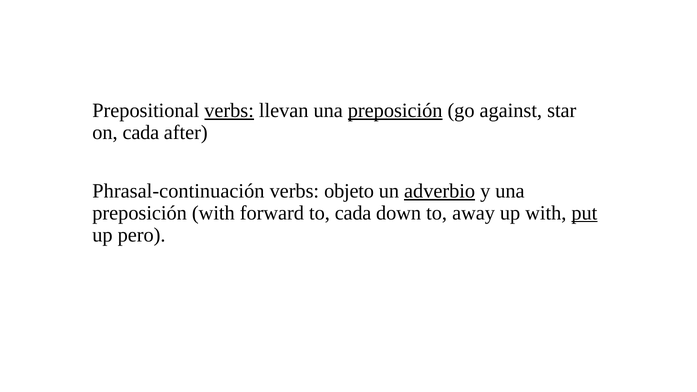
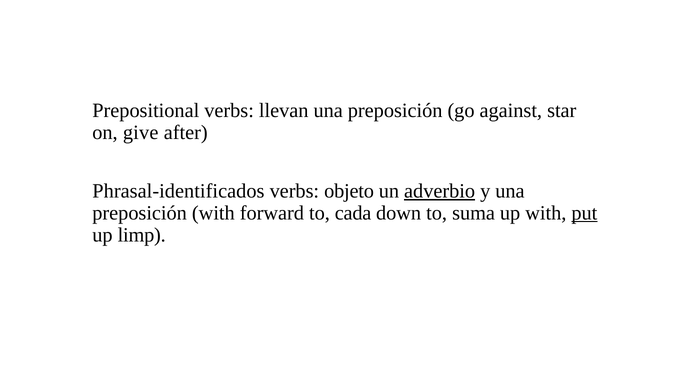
verbs at (229, 111) underline: present -> none
preposición at (395, 111) underline: present -> none
on cada: cada -> give
Phrasal-continuación: Phrasal-continuación -> Phrasal-identificados
away: away -> suma
pero: pero -> limp
